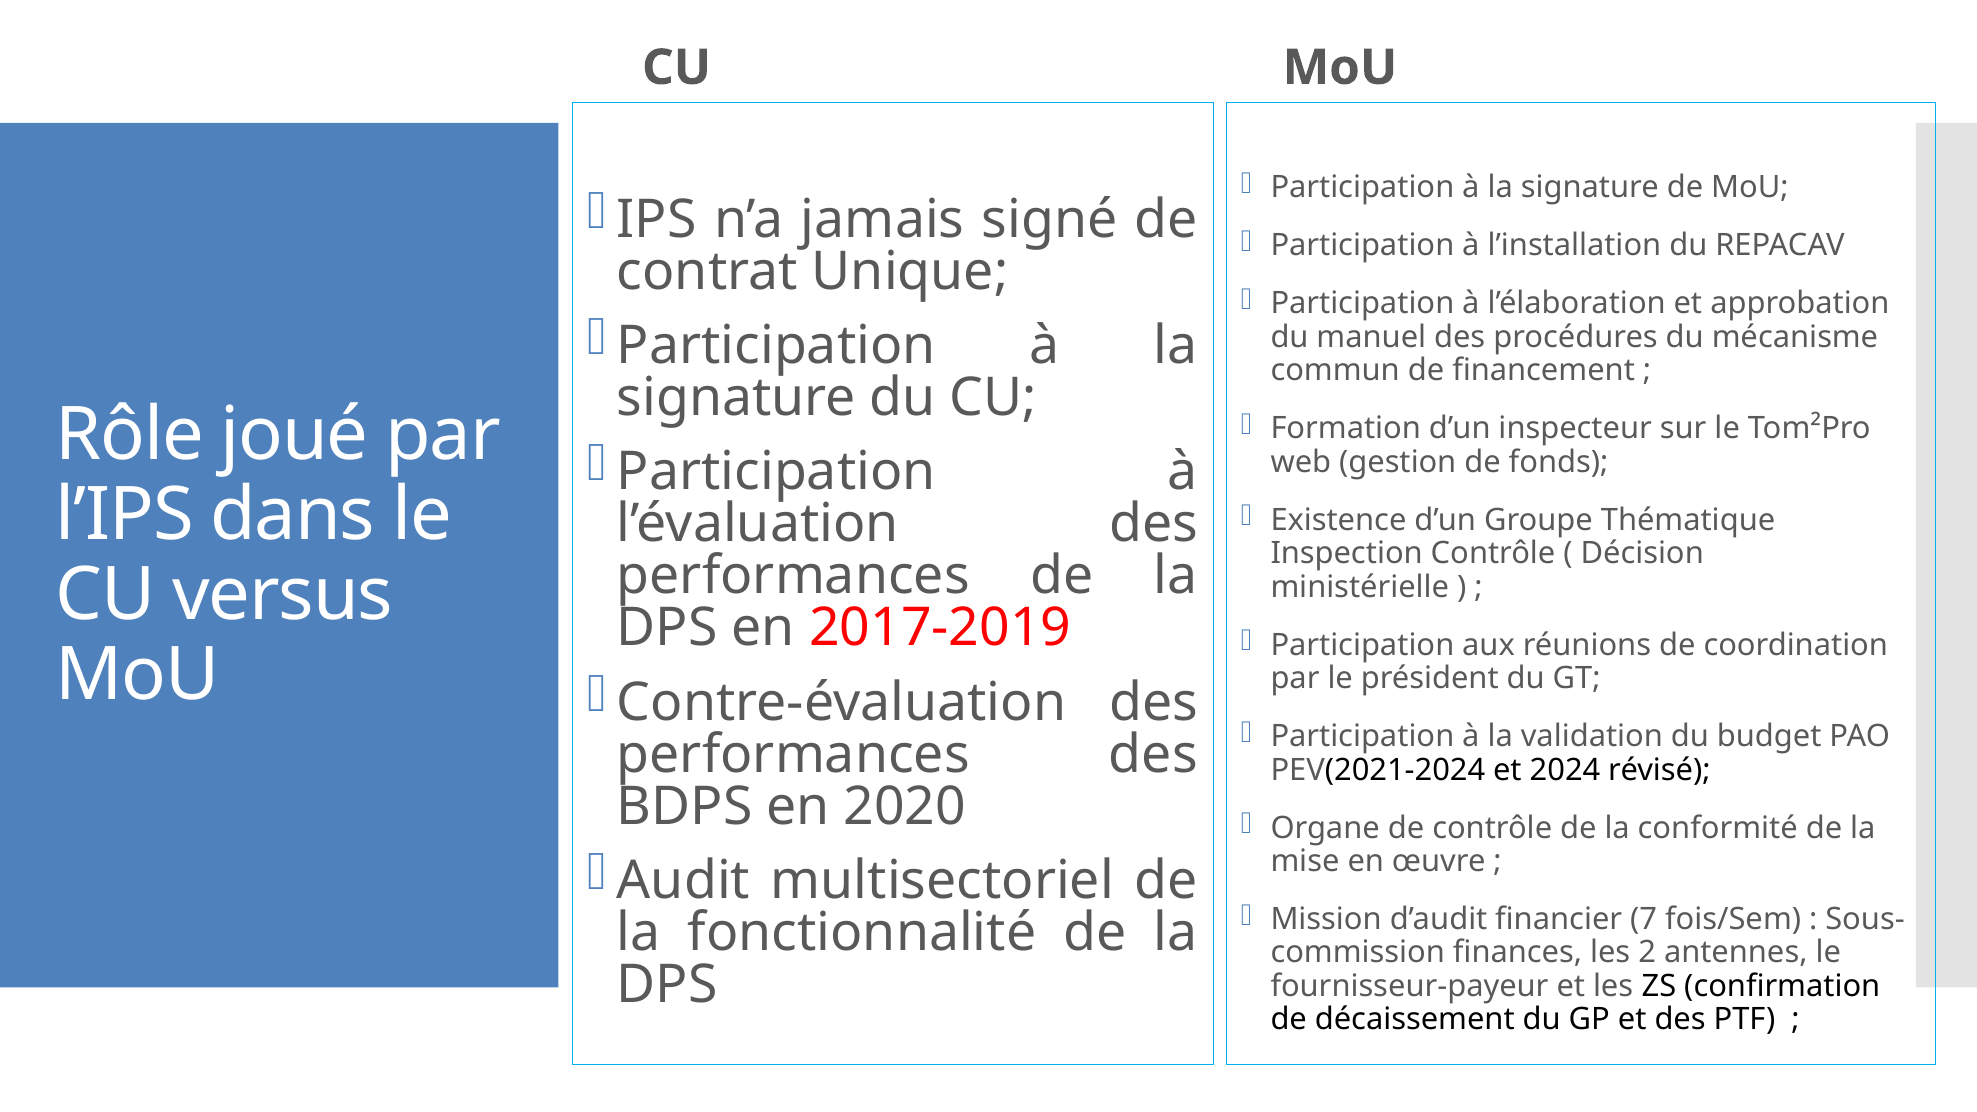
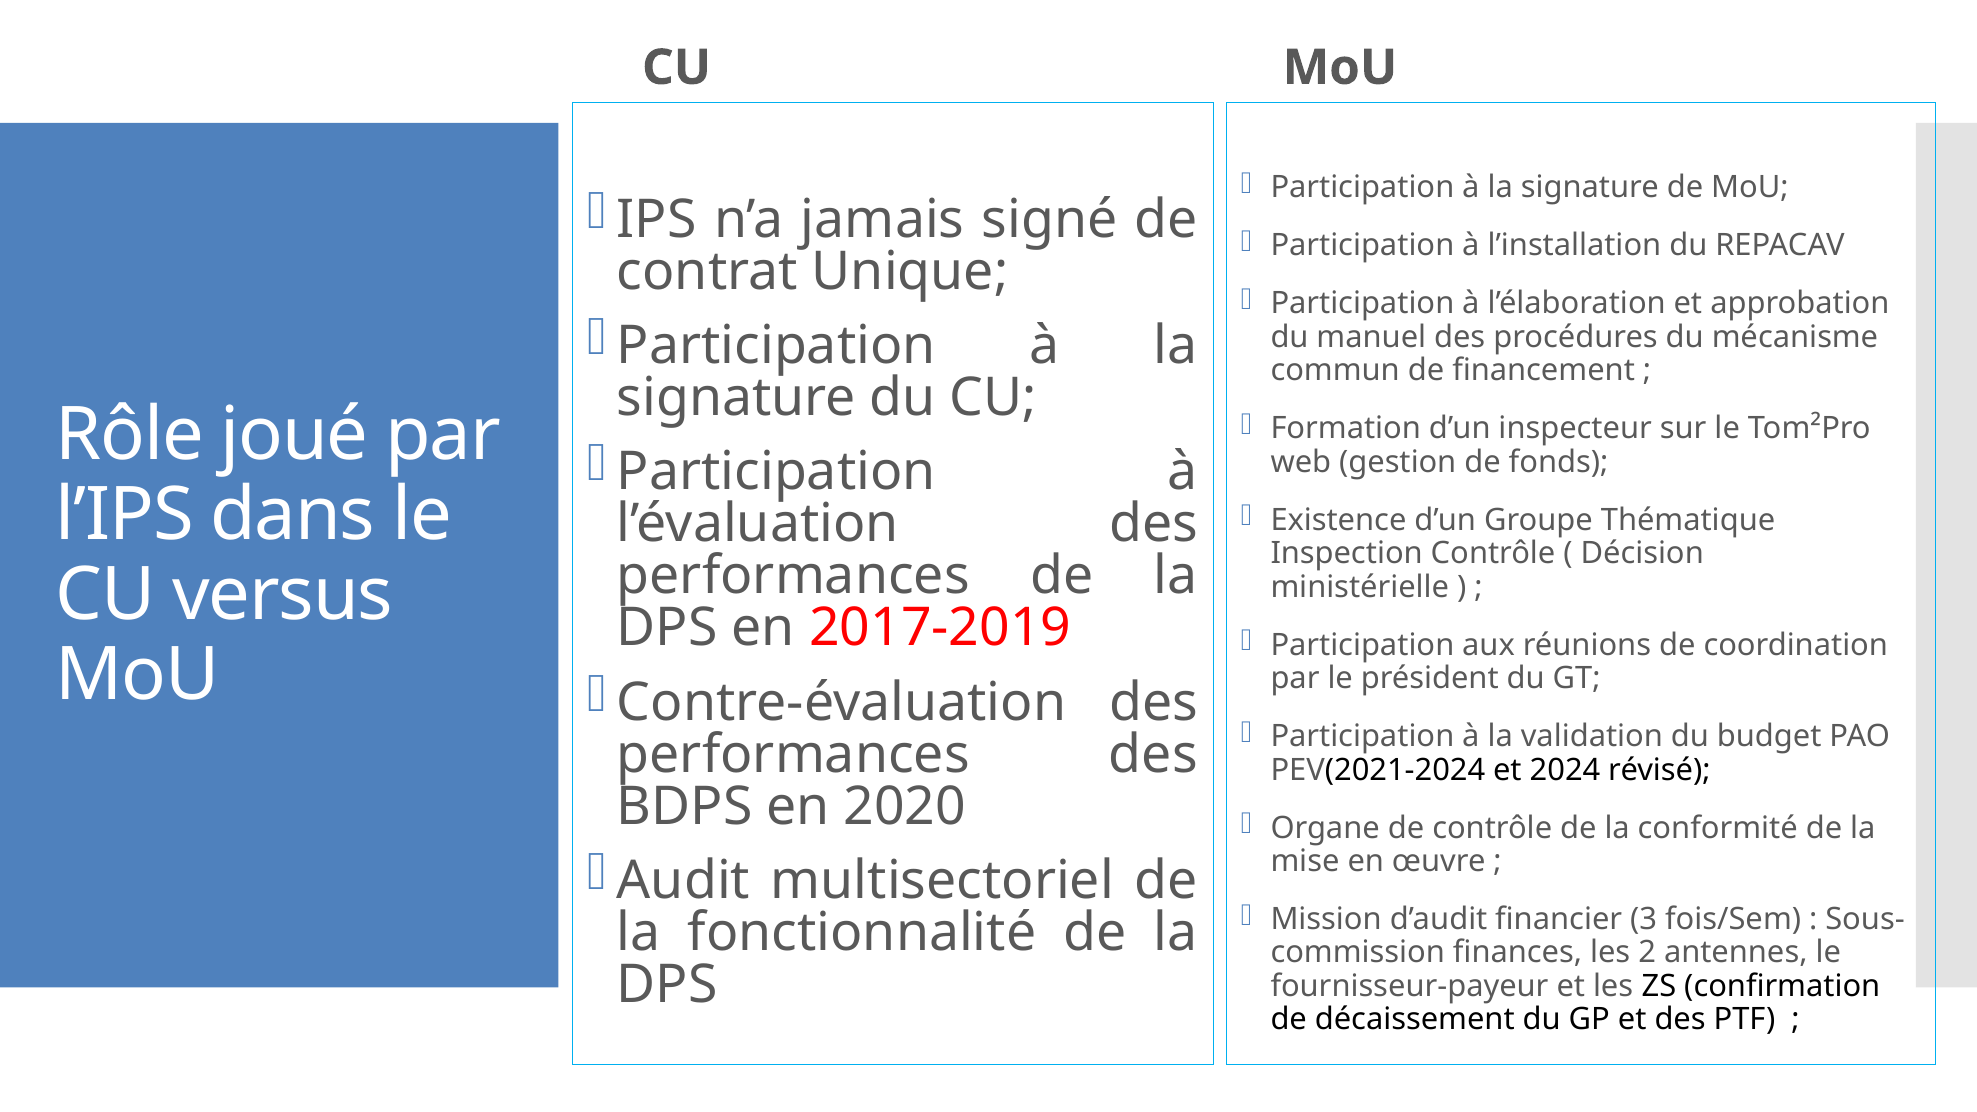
7: 7 -> 3
